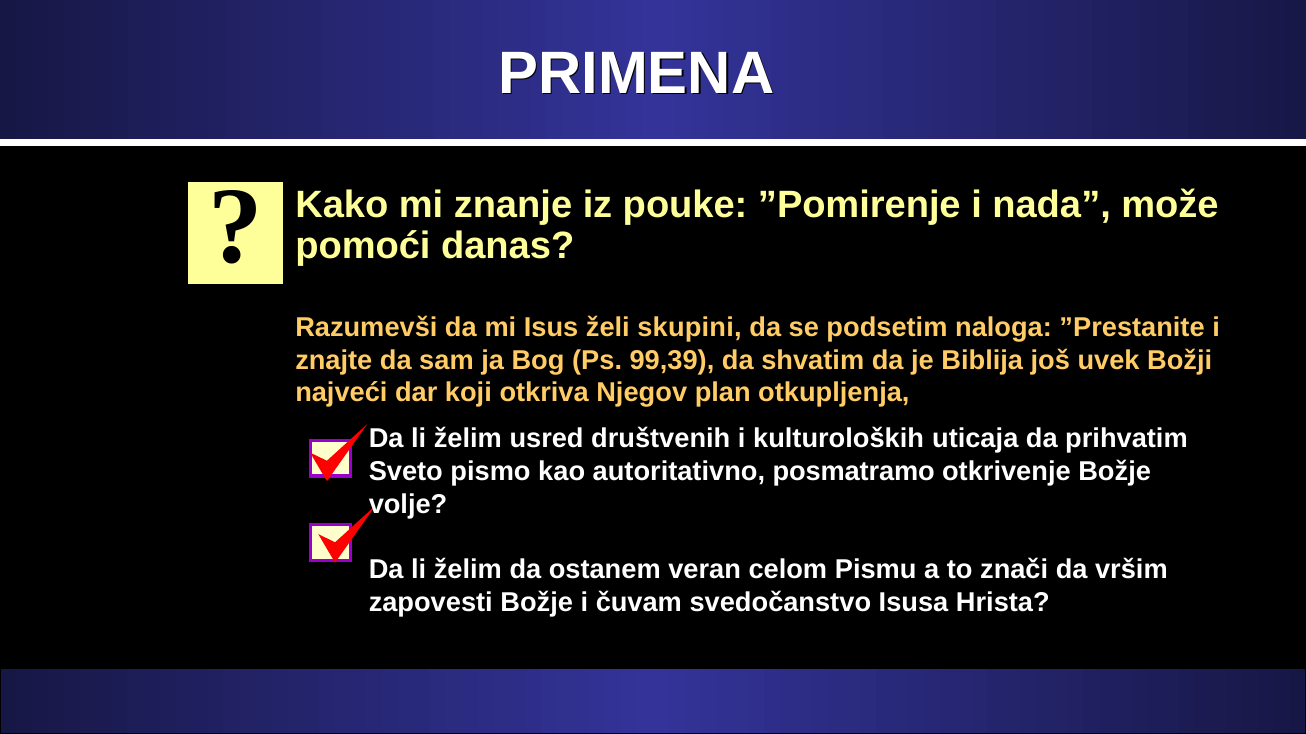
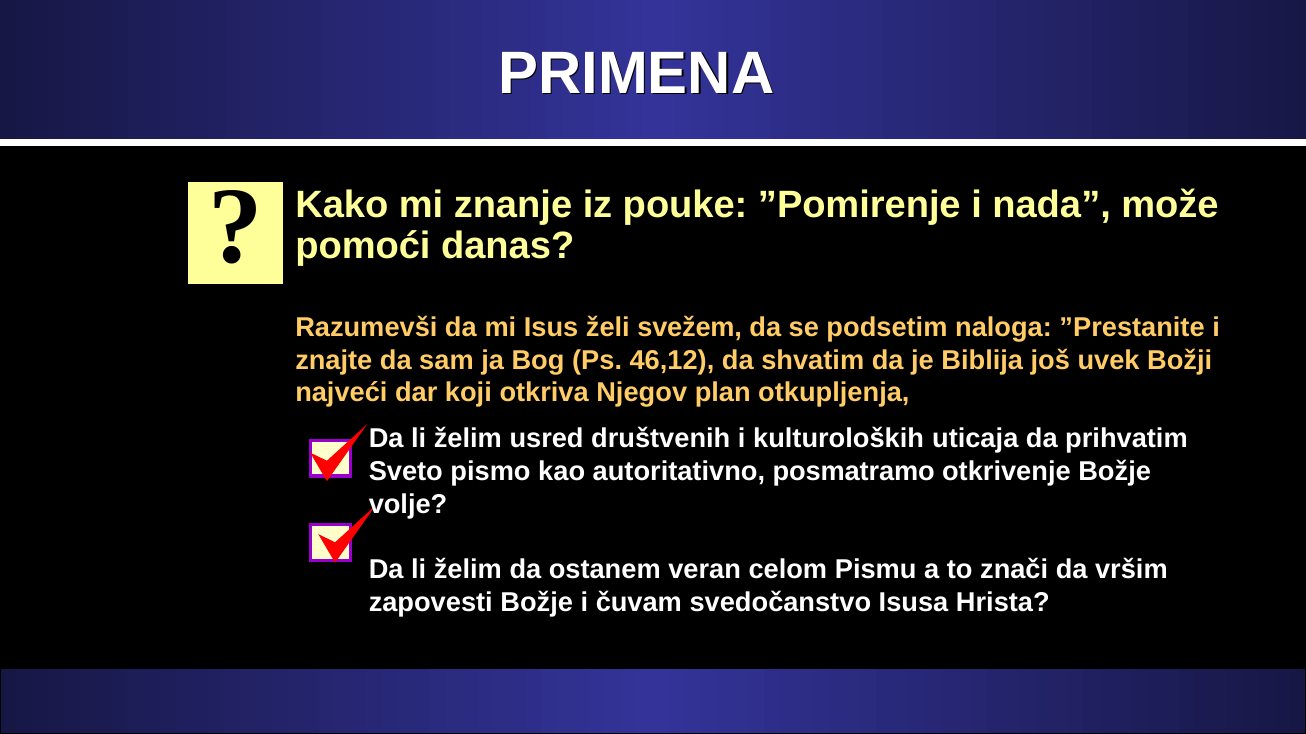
skupini: skupini -> svežem
99,39: 99,39 -> 46,12
